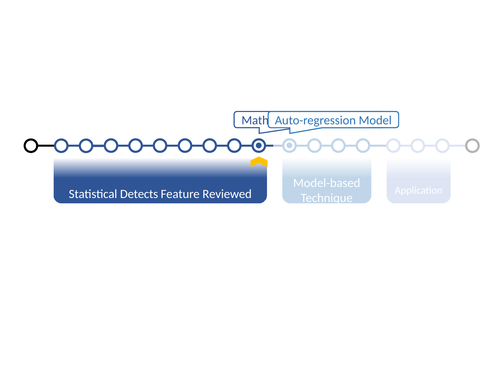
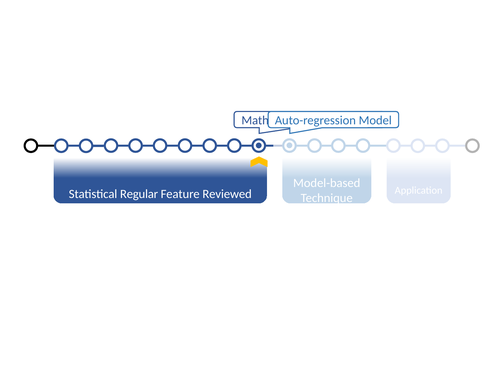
Detects: Detects -> Regular
